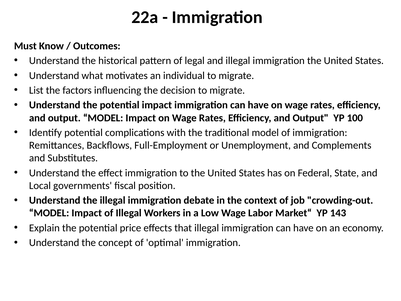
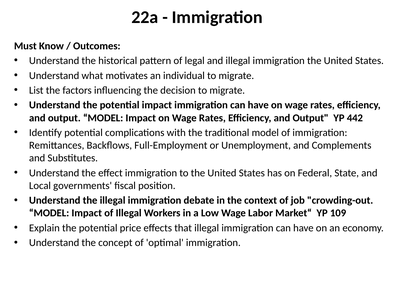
100: 100 -> 442
143: 143 -> 109
